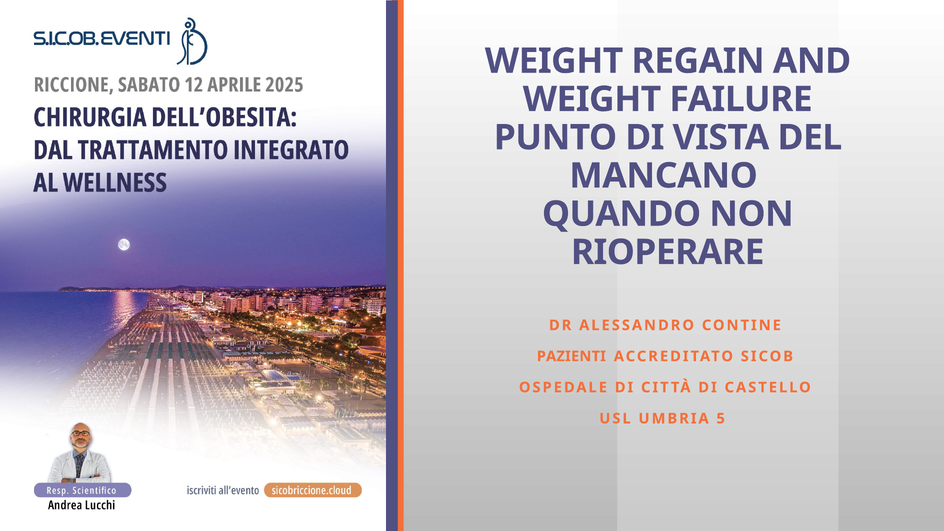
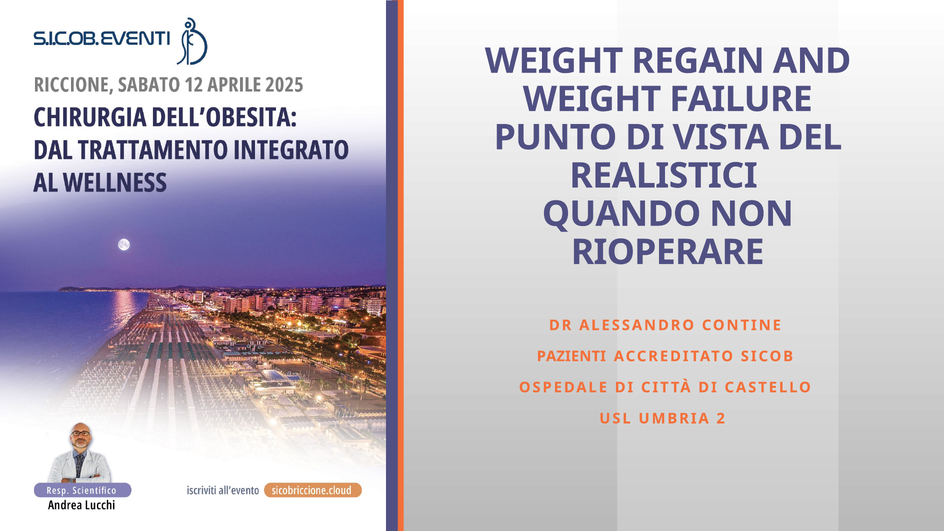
MANCANO: MANCANO -> REALISTICI
5: 5 -> 2
